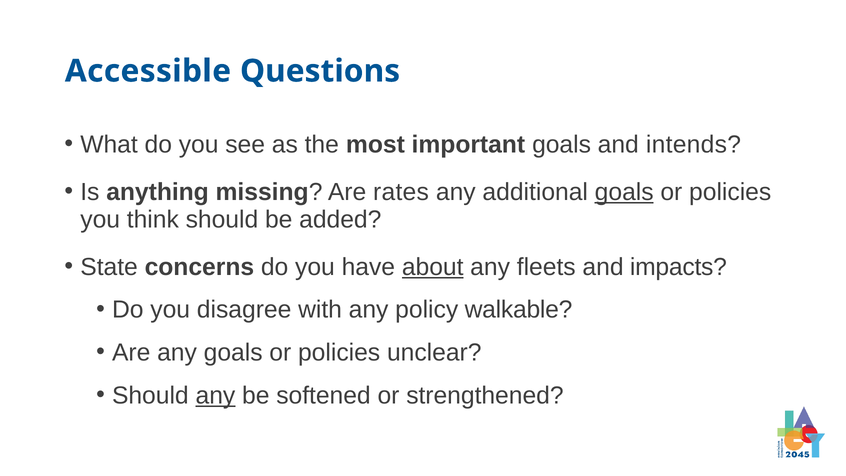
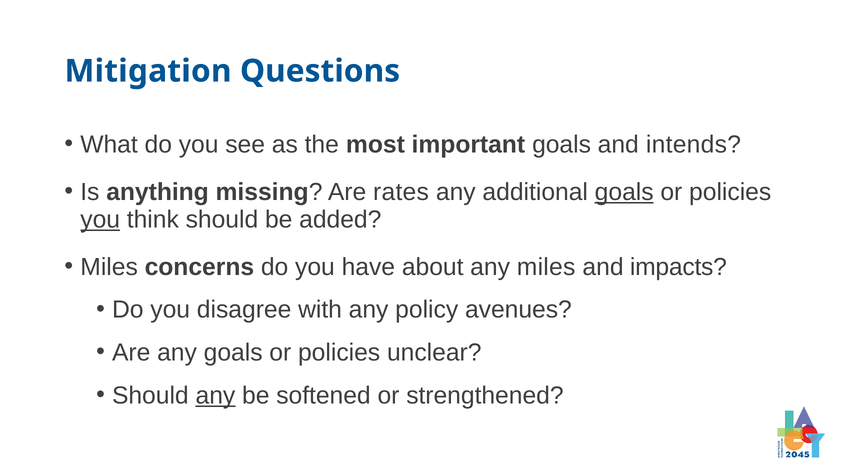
Accessible: Accessible -> Mitigation
you at (100, 220) underline: none -> present
State at (109, 267): State -> Miles
about underline: present -> none
any fleets: fleets -> miles
walkable: walkable -> avenues
